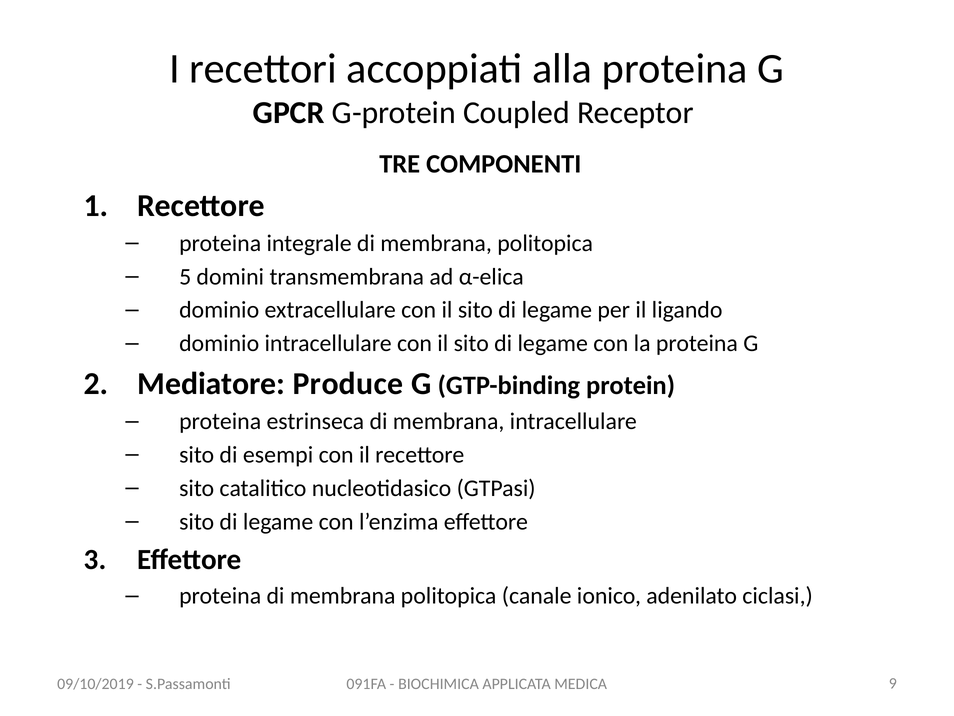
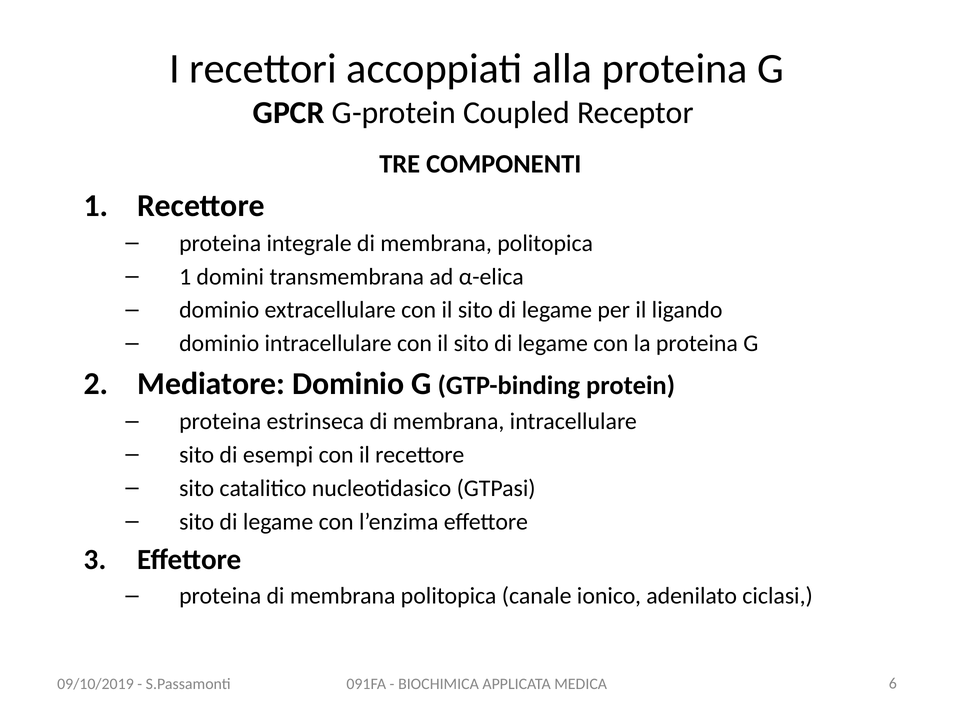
5 at (185, 276): 5 -> 1
Mediatore Produce: Produce -> Dominio
9: 9 -> 6
